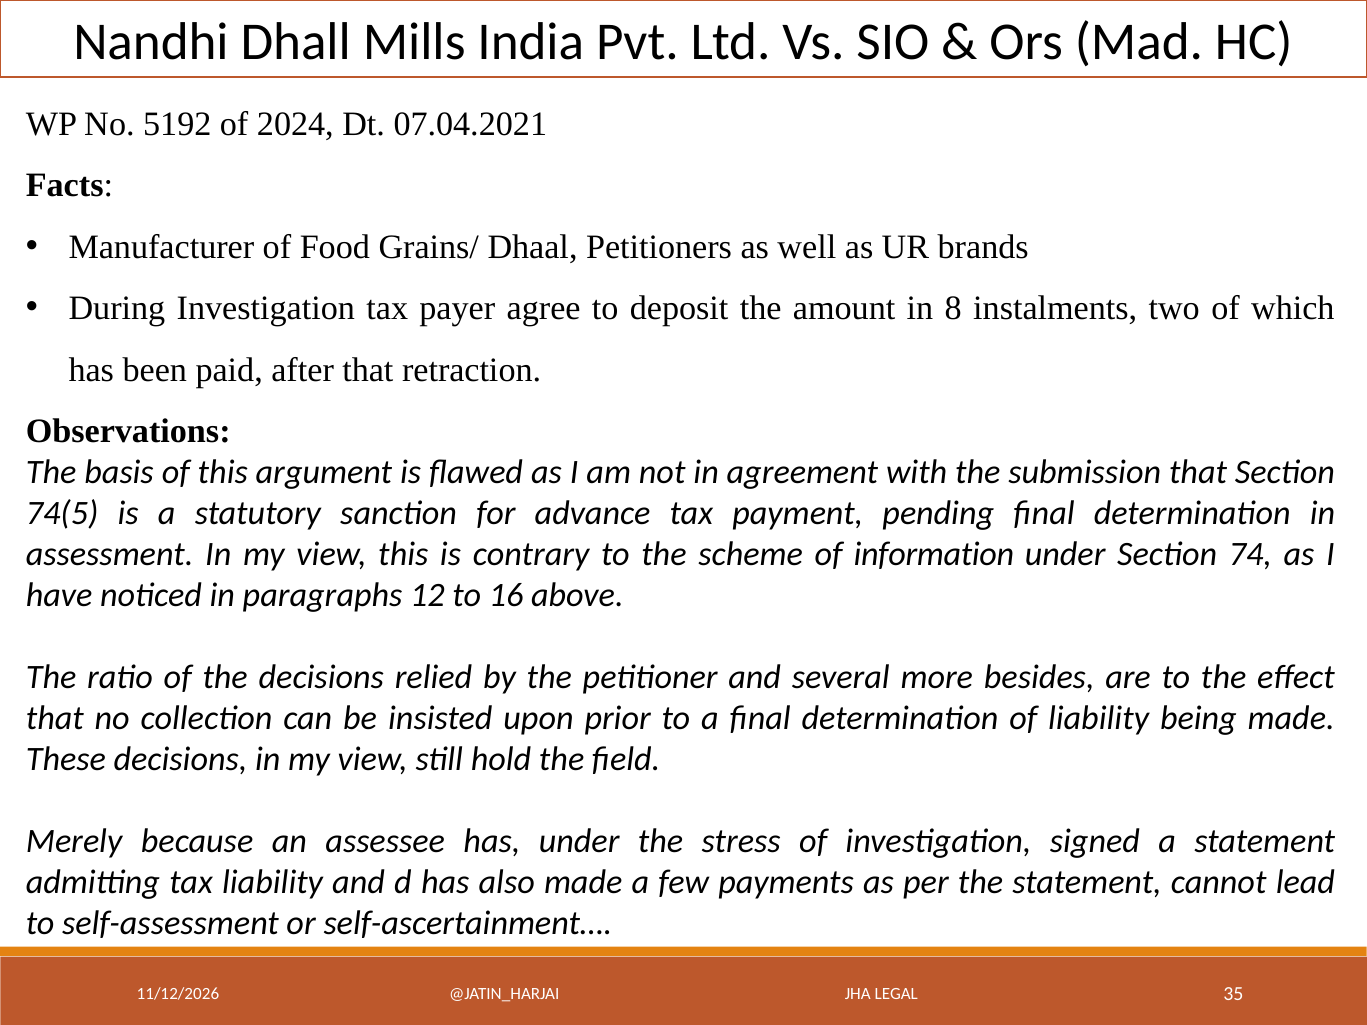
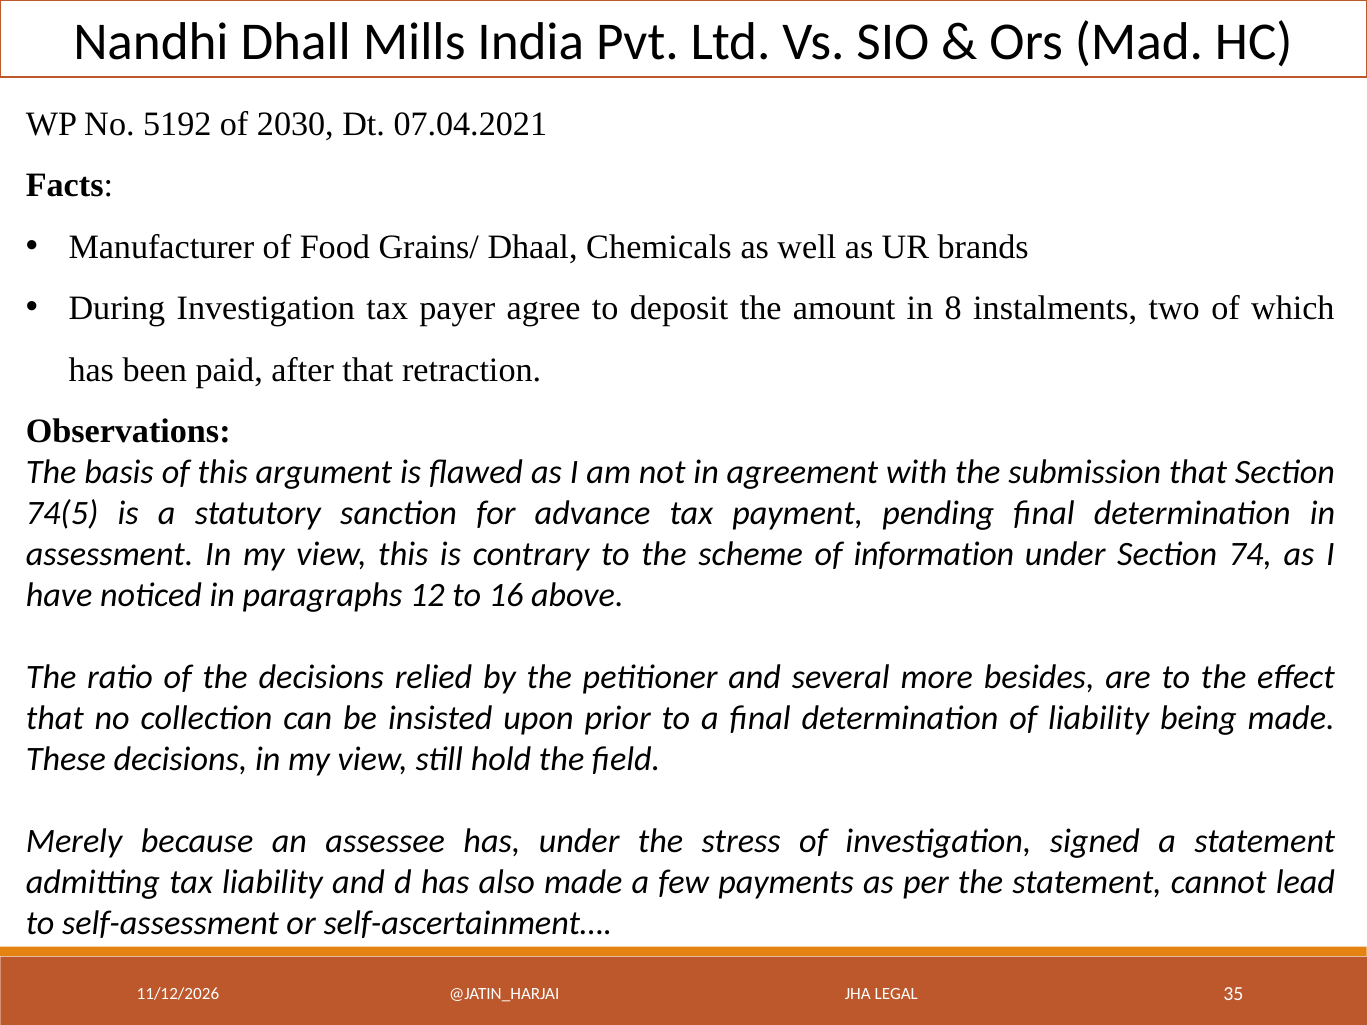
2024: 2024 -> 2030
Petitioners: Petitioners -> Chemicals
